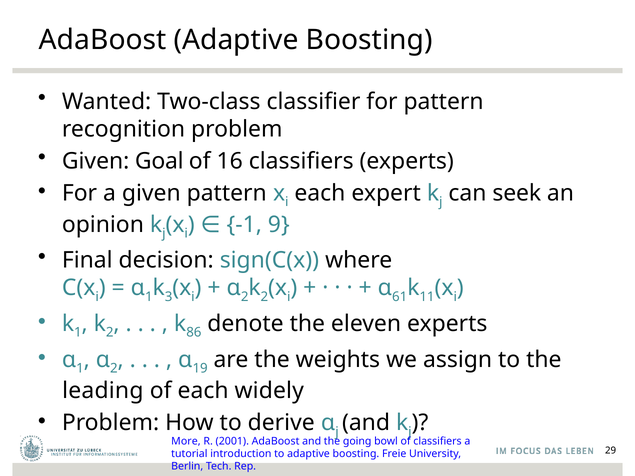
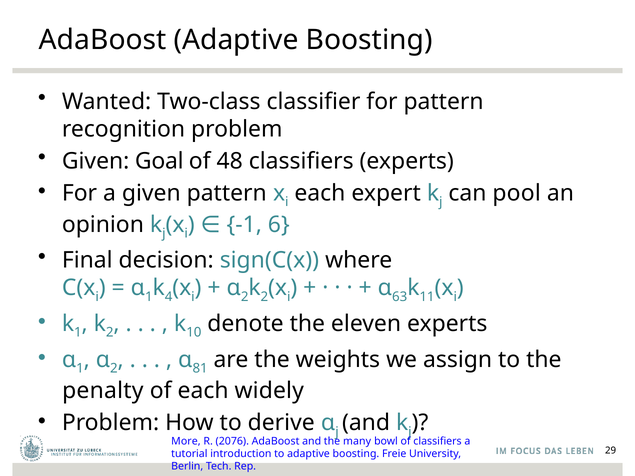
16: 16 -> 48
seek: seek -> pool
9: 9 -> 6
3: 3 -> 4
61: 61 -> 63
86: 86 -> 10
19: 19 -> 81
leading: leading -> penalty
2001: 2001 -> 2076
going: going -> many
